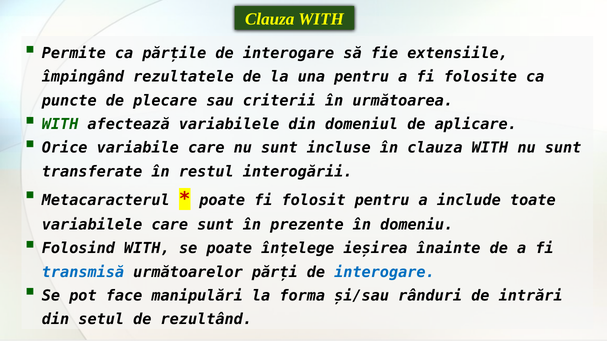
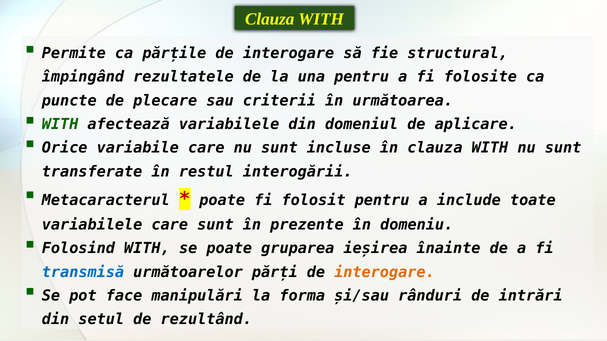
extensiile: extensiile -> structural
înțelege: înțelege -> gruparea
interogare at (384, 272) colour: blue -> orange
